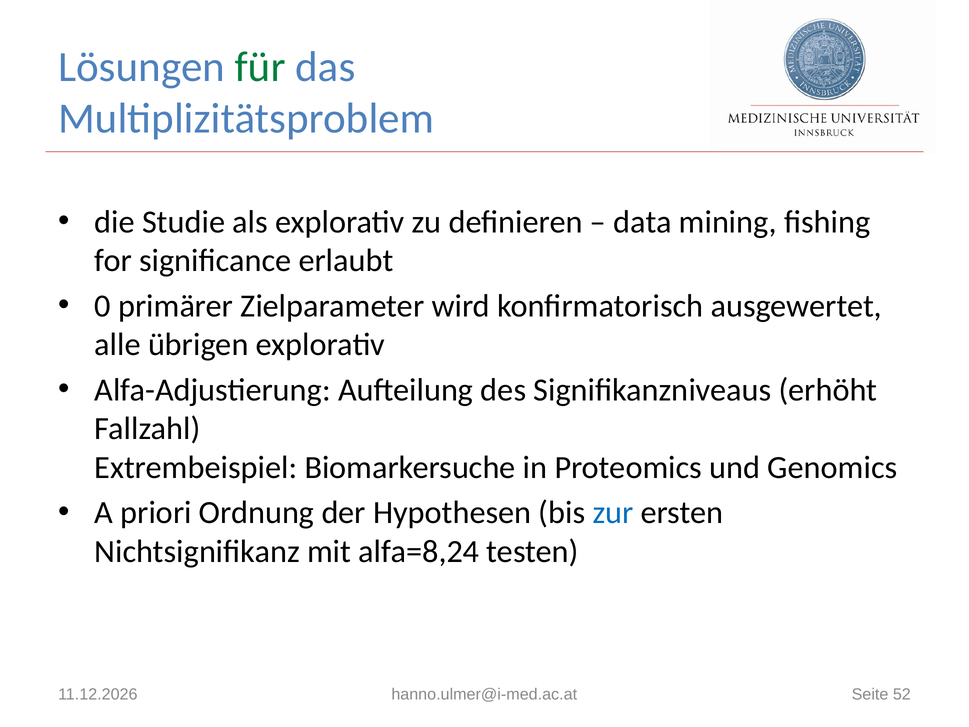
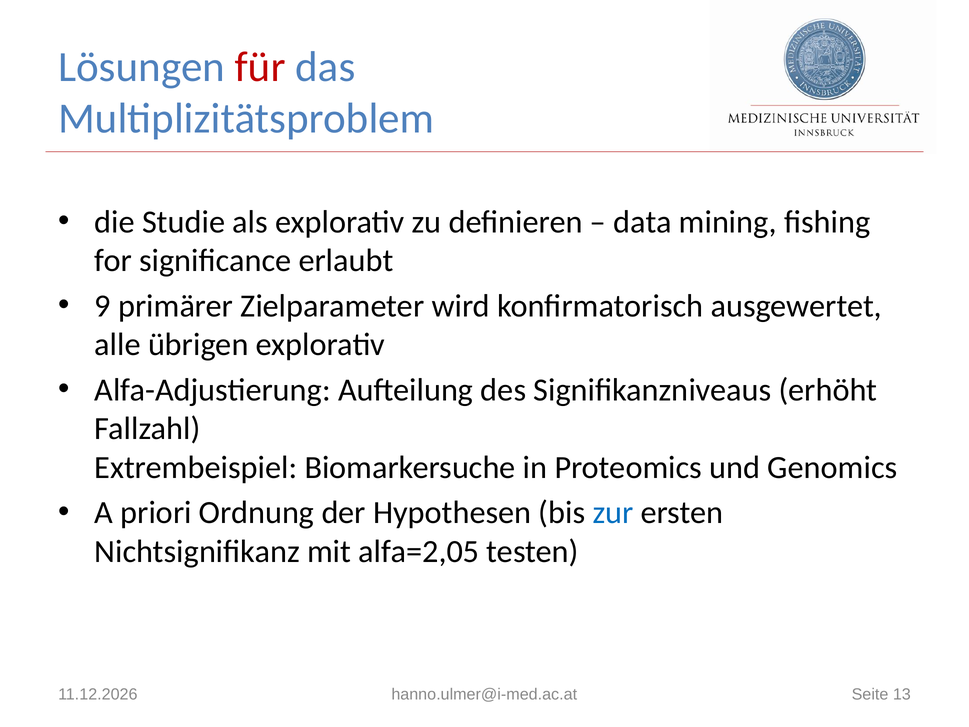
für colour: green -> red
0: 0 -> 9
alfa=8,24: alfa=8,24 -> alfa=2,05
52: 52 -> 13
